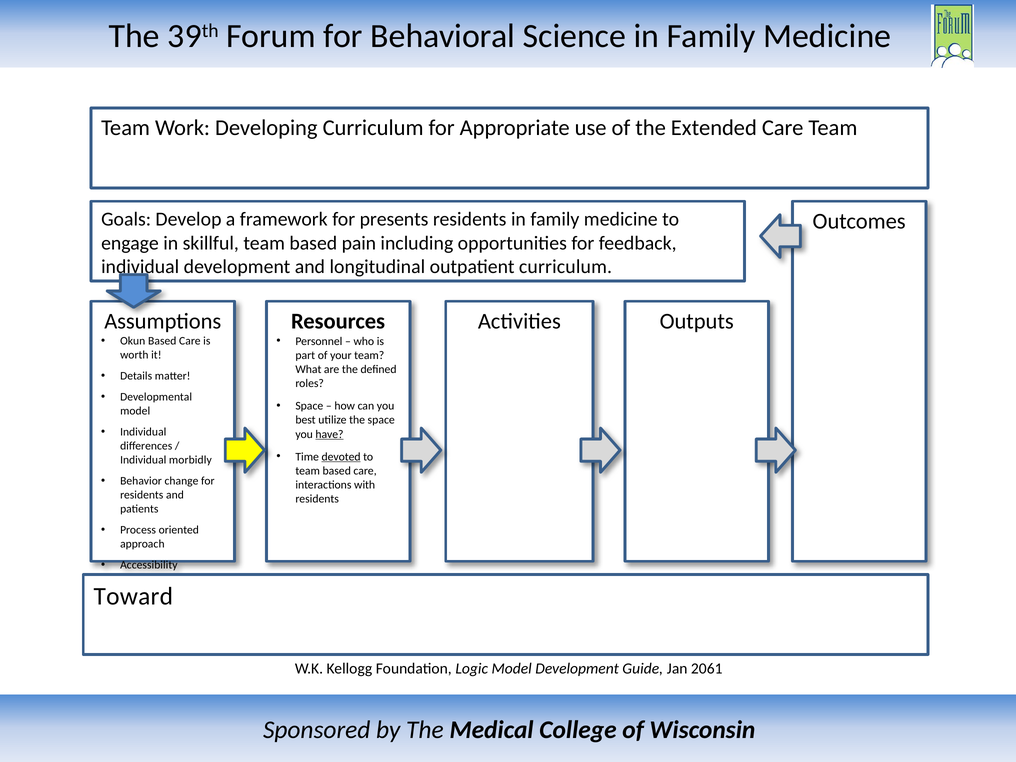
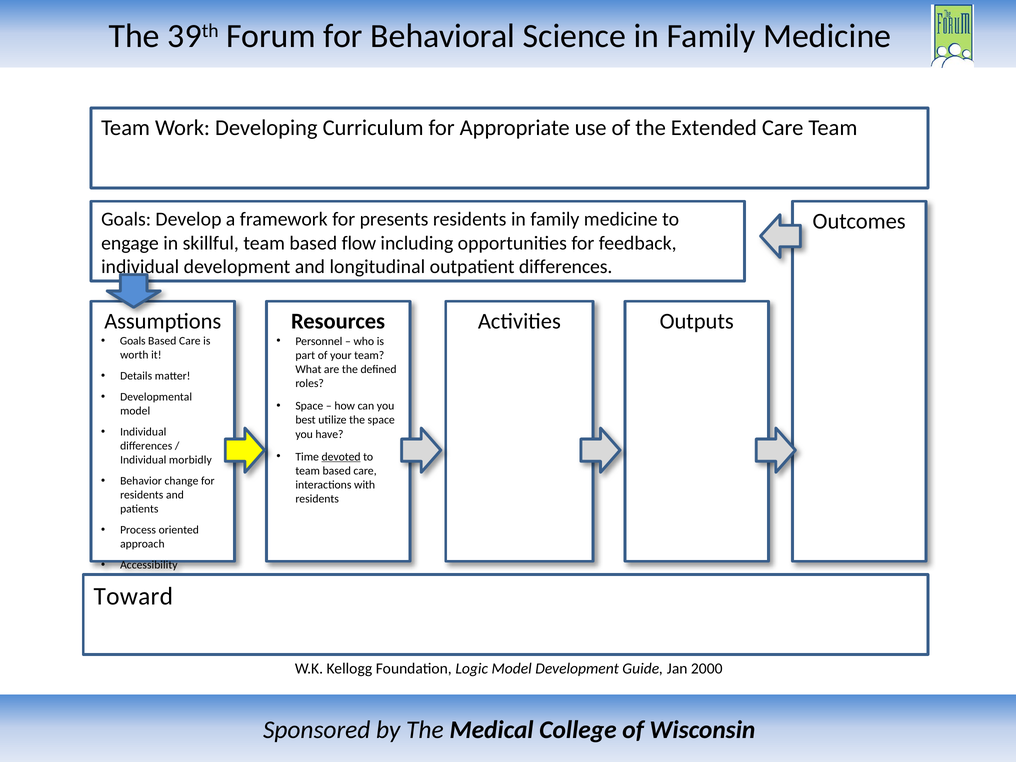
pain: pain -> flow
outpatient curriculum: curriculum -> differences
Okun at (133, 341): Okun -> Goals
have underline: present -> none
2061: 2061 -> 2000
